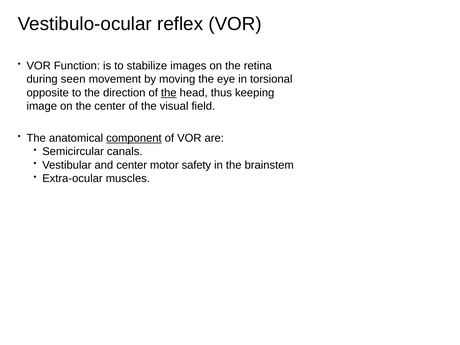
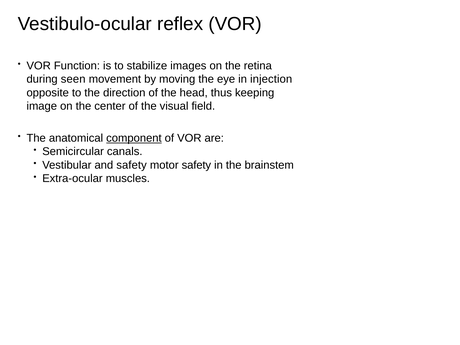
torsional: torsional -> injection
the at (169, 93) underline: present -> none
and center: center -> safety
